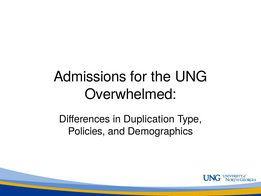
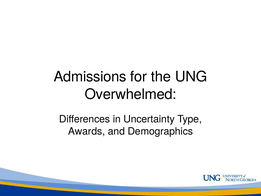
Duplication: Duplication -> Uncertainty
Policies: Policies -> Awards
